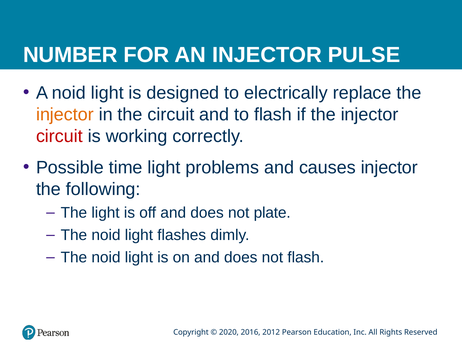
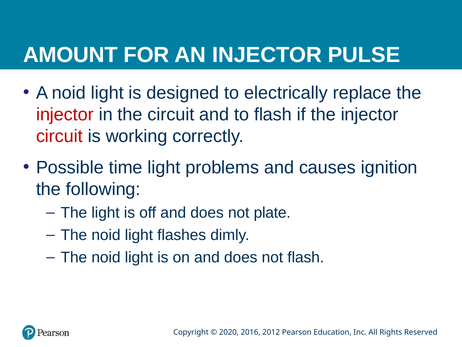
NUMBER: NUMBER -> AMOUNT
injector at (65, 114) colour: orange -> red
causes injector: injector -> ignition
